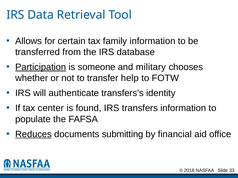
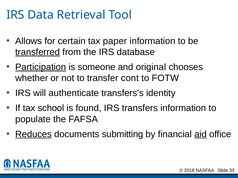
family: family -> paper
transferred underline: none -> present
military: military -> original
help: help -> cont
center: center -> school
aid underline: none -> present
